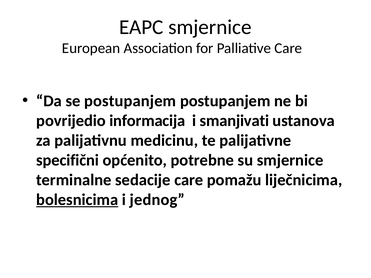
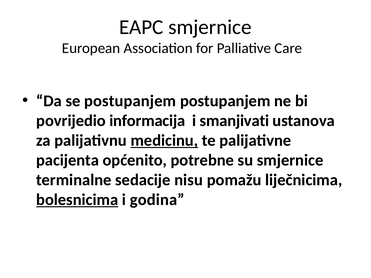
medicinu underline: none -> present
specifični: specifični -> pacijenta
sedacije care: care -> nisu
jednog: jednog -> godina
